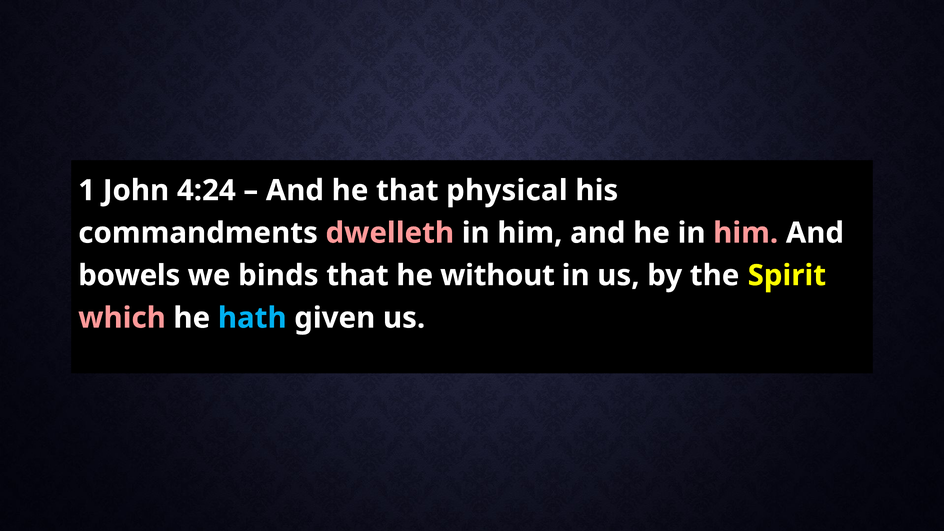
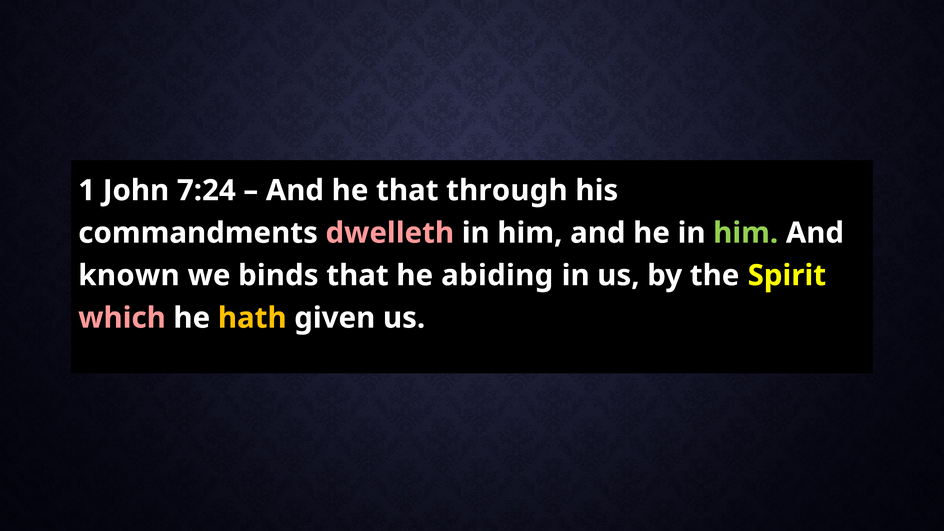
4:24: 4:24 -> 7:24
physical: physical -> through
him at (746, 233) colour: pink -> light green
bowels: bowels -> known
without: without -> abiding
hath colour: light blue -> yellow
